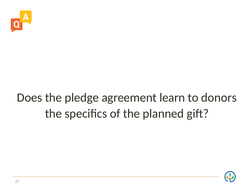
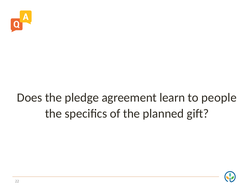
donors: donors -> people
